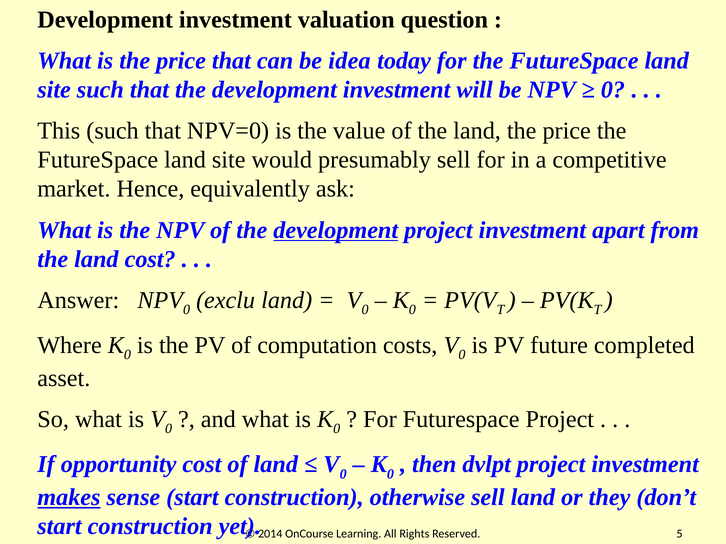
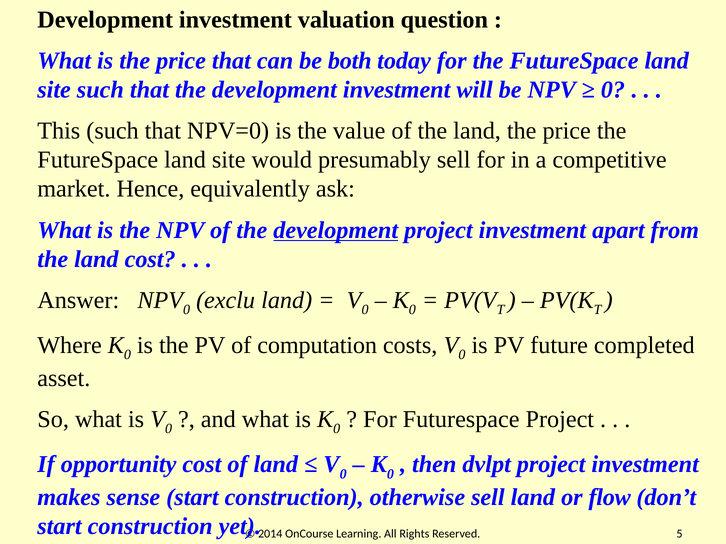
idea: idea -> both
makes underline: present -> none
they: they -> flow
